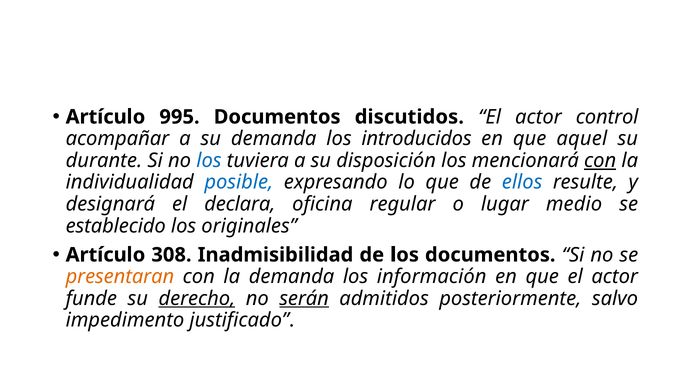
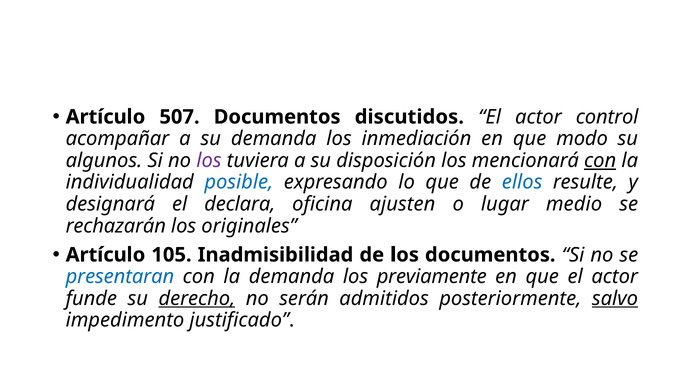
995: 995 -> 507
introducidos: introducidos -> inmediación
aquel: aquel -> modo
durante: durante -> algunos
los at (209, 160) colour: blue -> purple
regular: regular -> ajusten
establecido: establecido -> rechazarán
308: 308 -> 105
presentaran colour: orange -> blue
información: información -> previamente
serán underline: present -> none
salvo underline: none -> present
